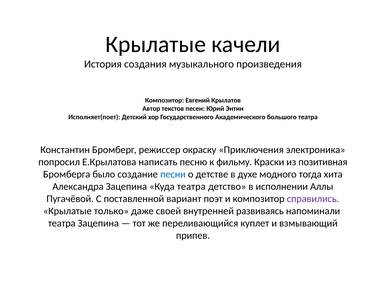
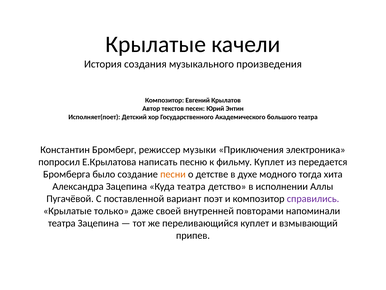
окраску: окраску -> музыки
фильму Краски: Краски -> Куплет
позитивная: позитивная -> передается
песни colour: blue -> orange
развиваясь: развиваясь -> повторами
